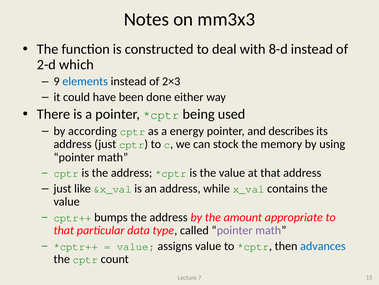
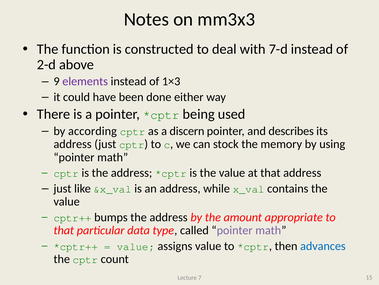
8-d: 8-d -> 7-d
which: which -> above
elements colour: blue -> purple
2×3: 2×3 -> 1×3
energy: energy -> discern
